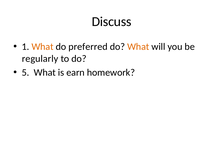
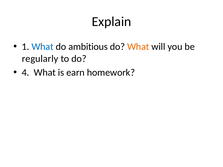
Discuss: Discuss -> Explain
What at (43, 47) colour: orange -> blue
preferred: preferred -> ambitious
5: 5 -> 4
